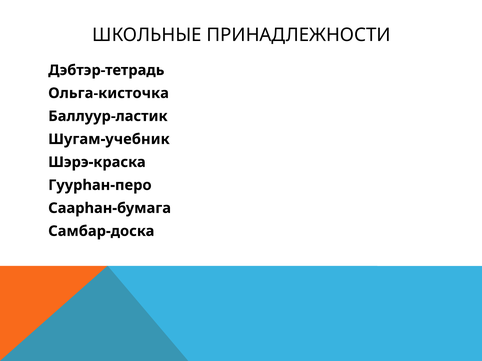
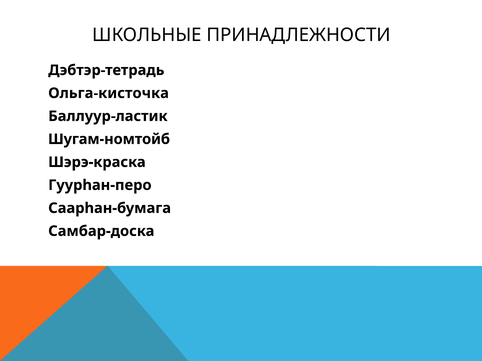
Шугам-учебник: Шугам-учебник -> Шугам-номтойб
